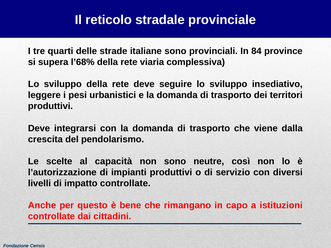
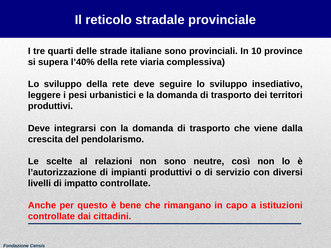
84: 84 -> 10
l’68%: l’68% -> l’40%
capacità: capacità -> relazioni
